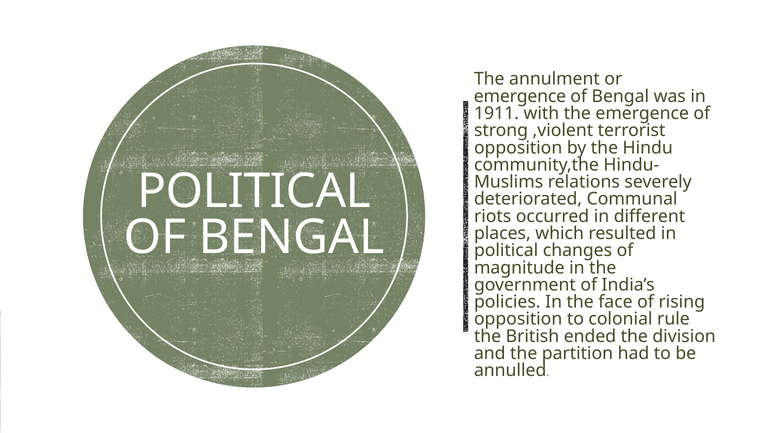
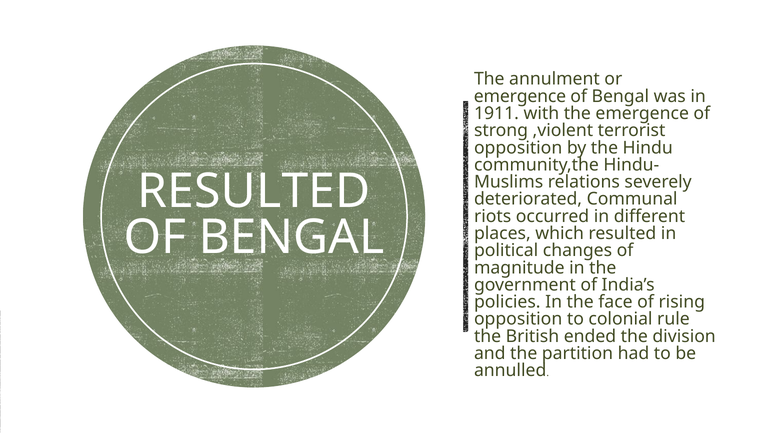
POLITICAL at (254, 191): POLITICAL -> RESULTED
